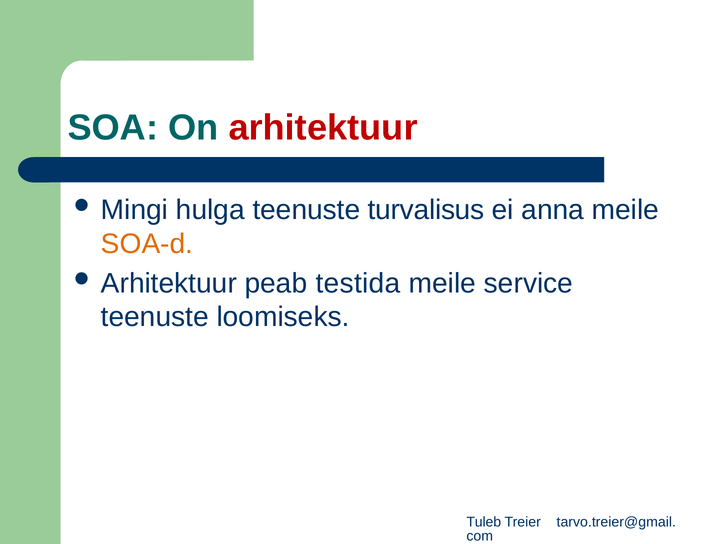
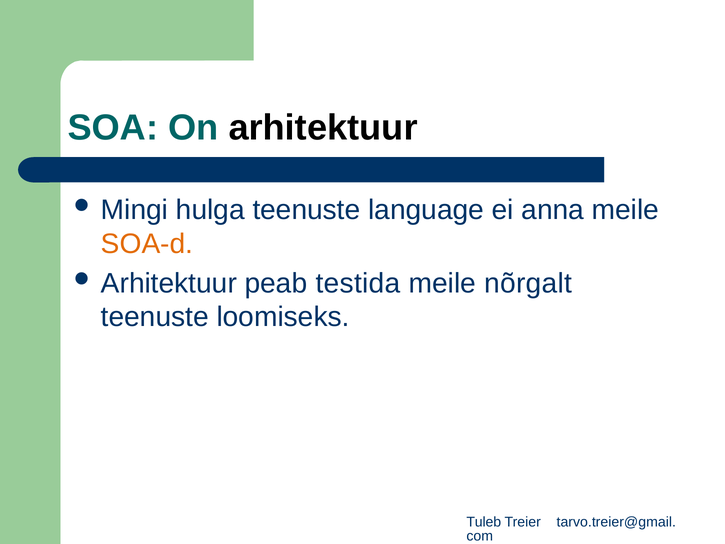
arhitektuur at (323, 128) colour: red -> black
turvalisus: turvalisus -> language
service: service -> nõrgalt
